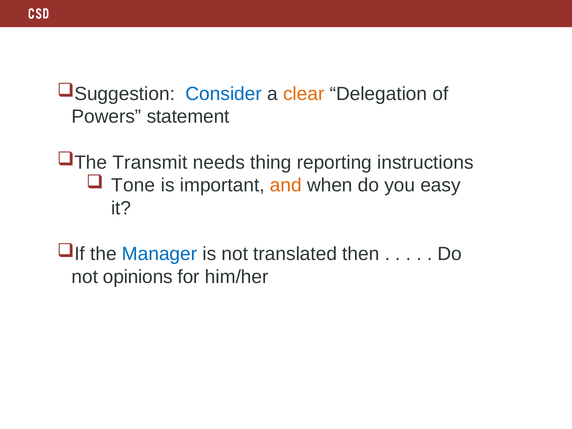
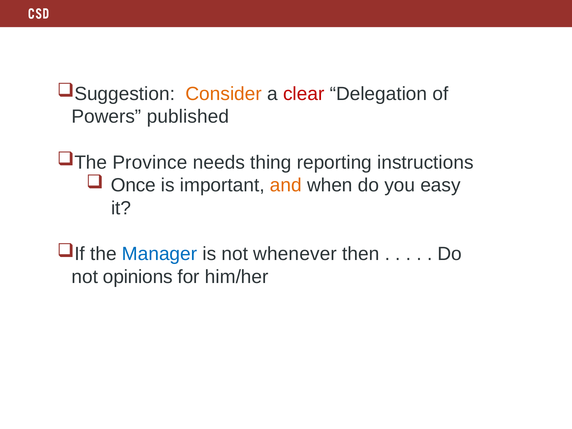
Consider colour: blue -> orange
clear colour: orange -> red
statement: statement -> published
Transmit: Transmit -> Province
Tone: Tone -> Once
translated: translated -> whenever
